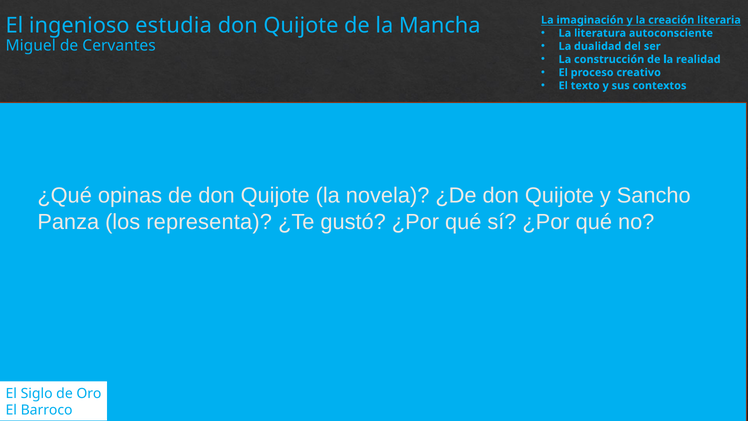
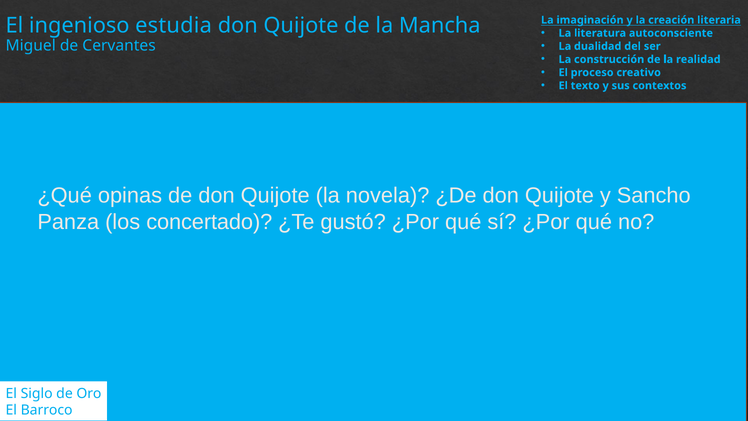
representa: representa -> concertado
